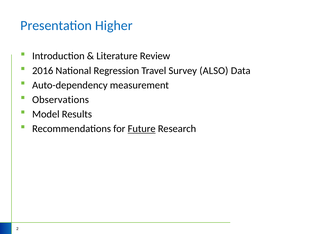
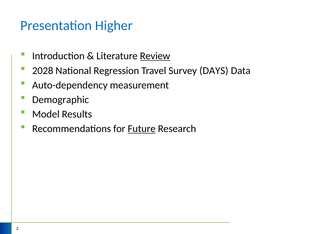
Review underline: none -> present
2016: 2016 -> 2028
ALSO: ALSO -> DAYS
Observations: Observations -> Demographic
